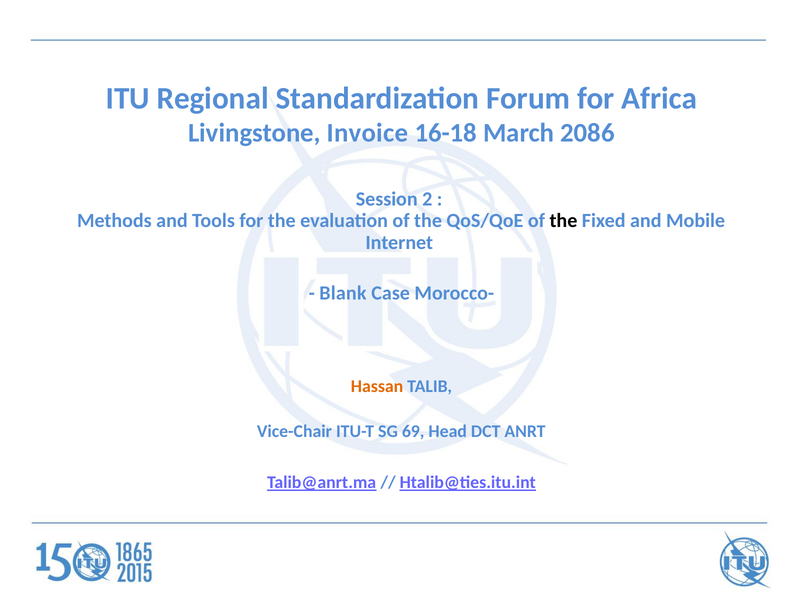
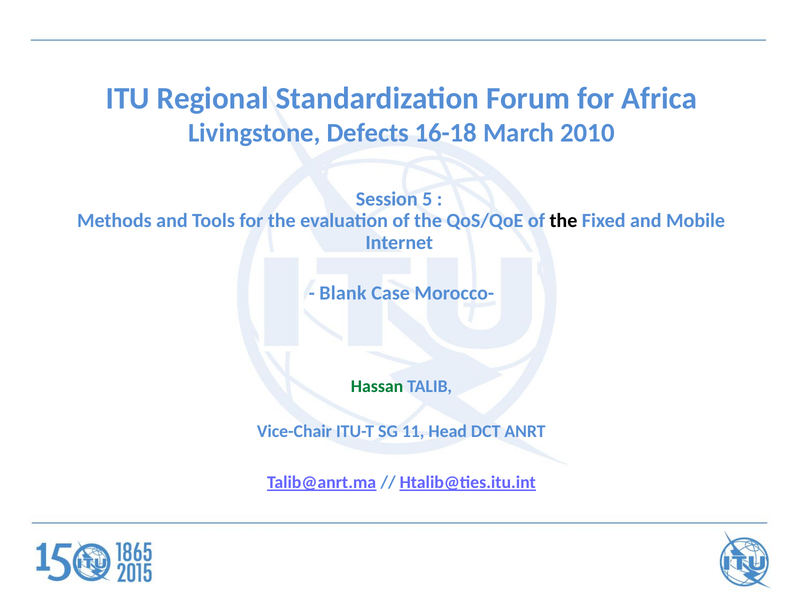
Invoice: Invoice -> Defects
2086: 2086 -> 2010
2: 2 -> 5
Hassan colour: orange -> green
69: 69 -> 11
